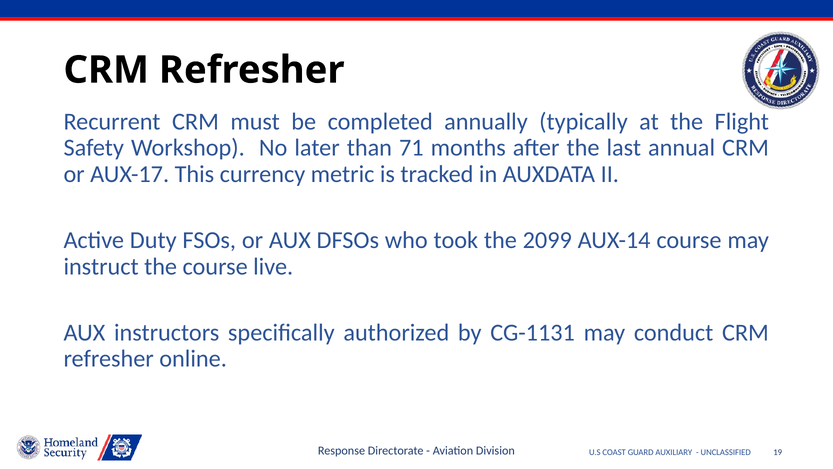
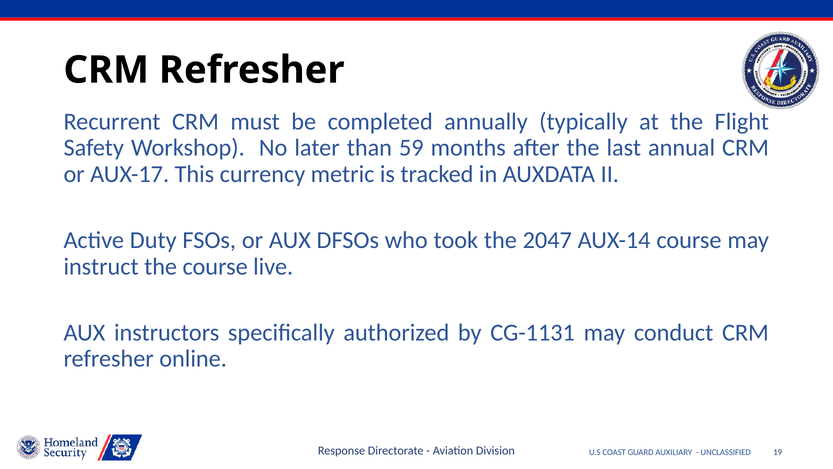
71: 71 -> 59
2099: 2099 -> 2047
